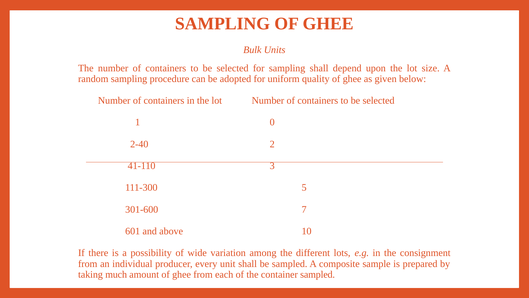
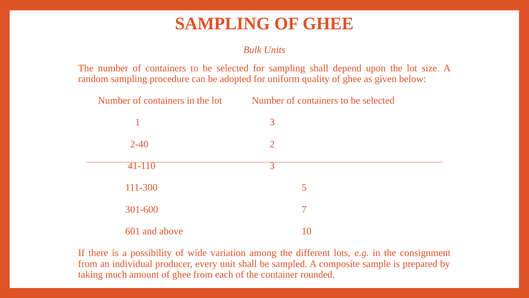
1 0: 0 -> 3
container sampled: sampled -> rounded
